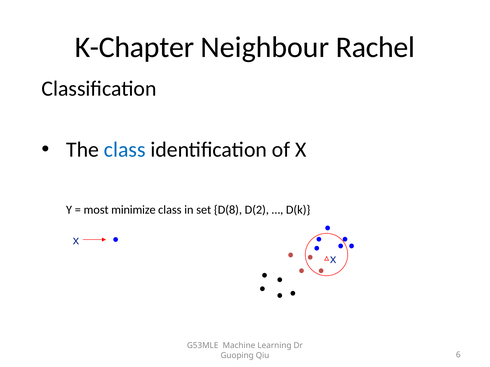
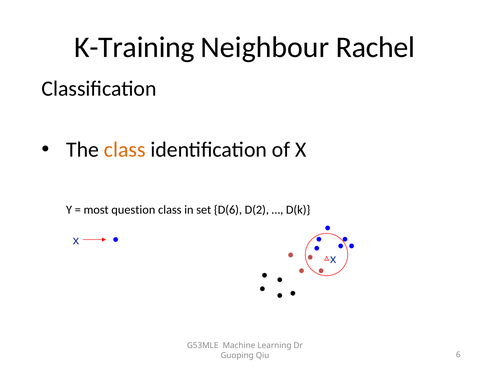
K-Chapter: K-Chapter -> K-Training
class at (125, 150) colour: blue -> orange
minimize: minimize -> question
D(8: D(8 -> D(6
